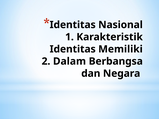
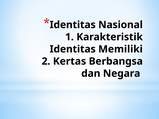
Dalam: Dalam -> Kertas
